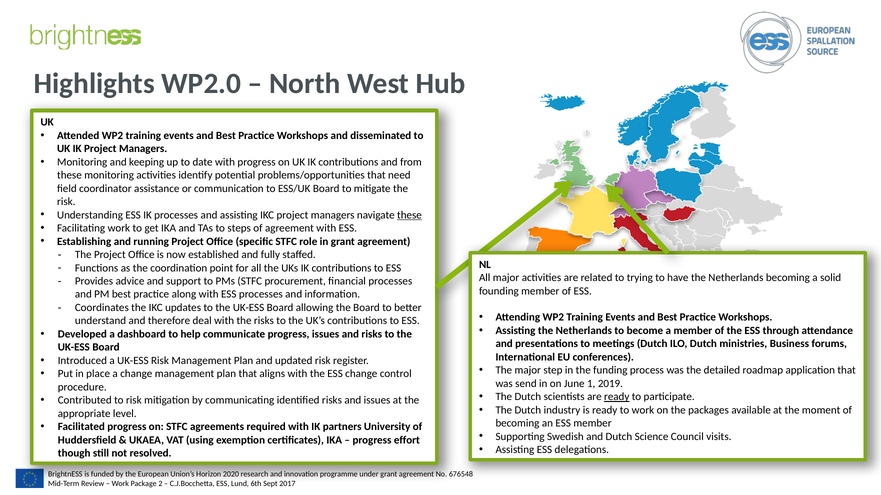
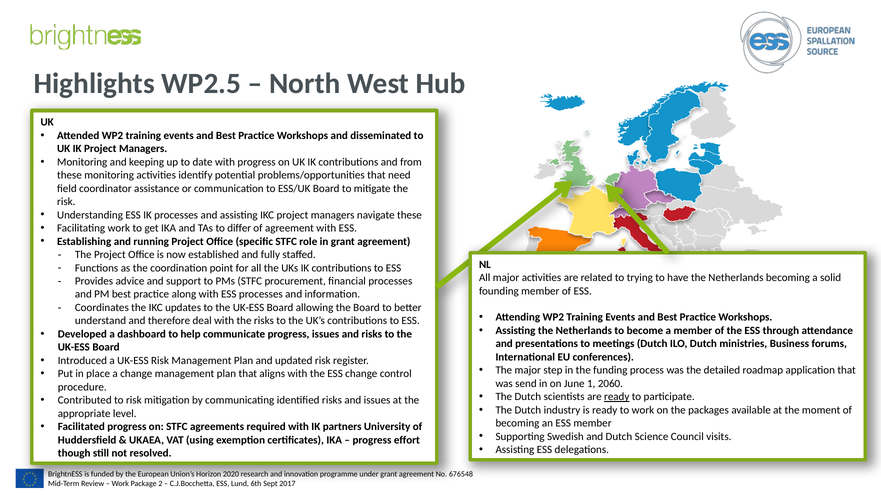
WP2.0: WP2.0 -> WP2.5
these at (409, 215) underline: present -> none
steps: steps -> differ
2019: 2019 -> 2060
